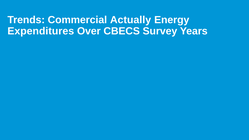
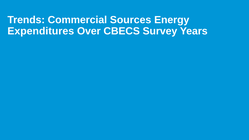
Actually: Actually -> Sources
